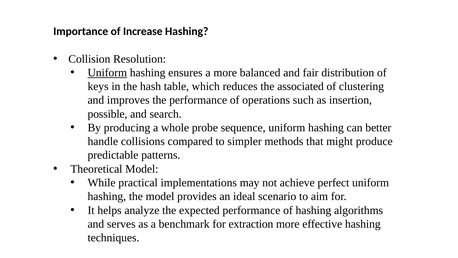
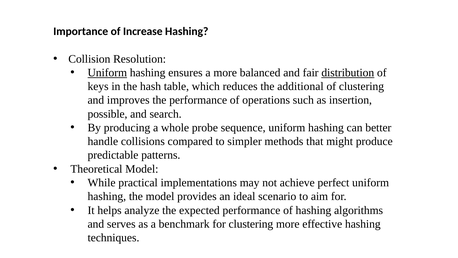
distribution underline: none -> present
associated: associated -> additional
for extraction: extraction -> clustering
